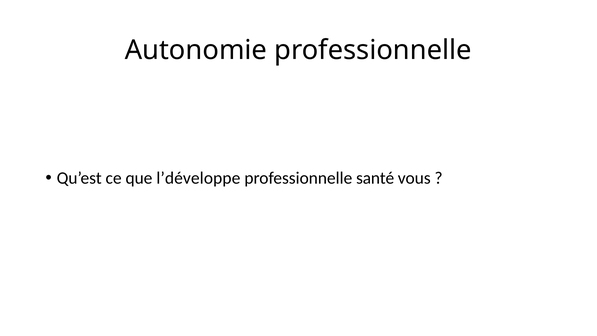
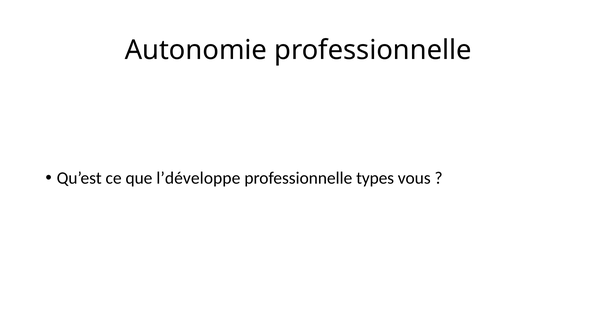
santé: santé -> types
